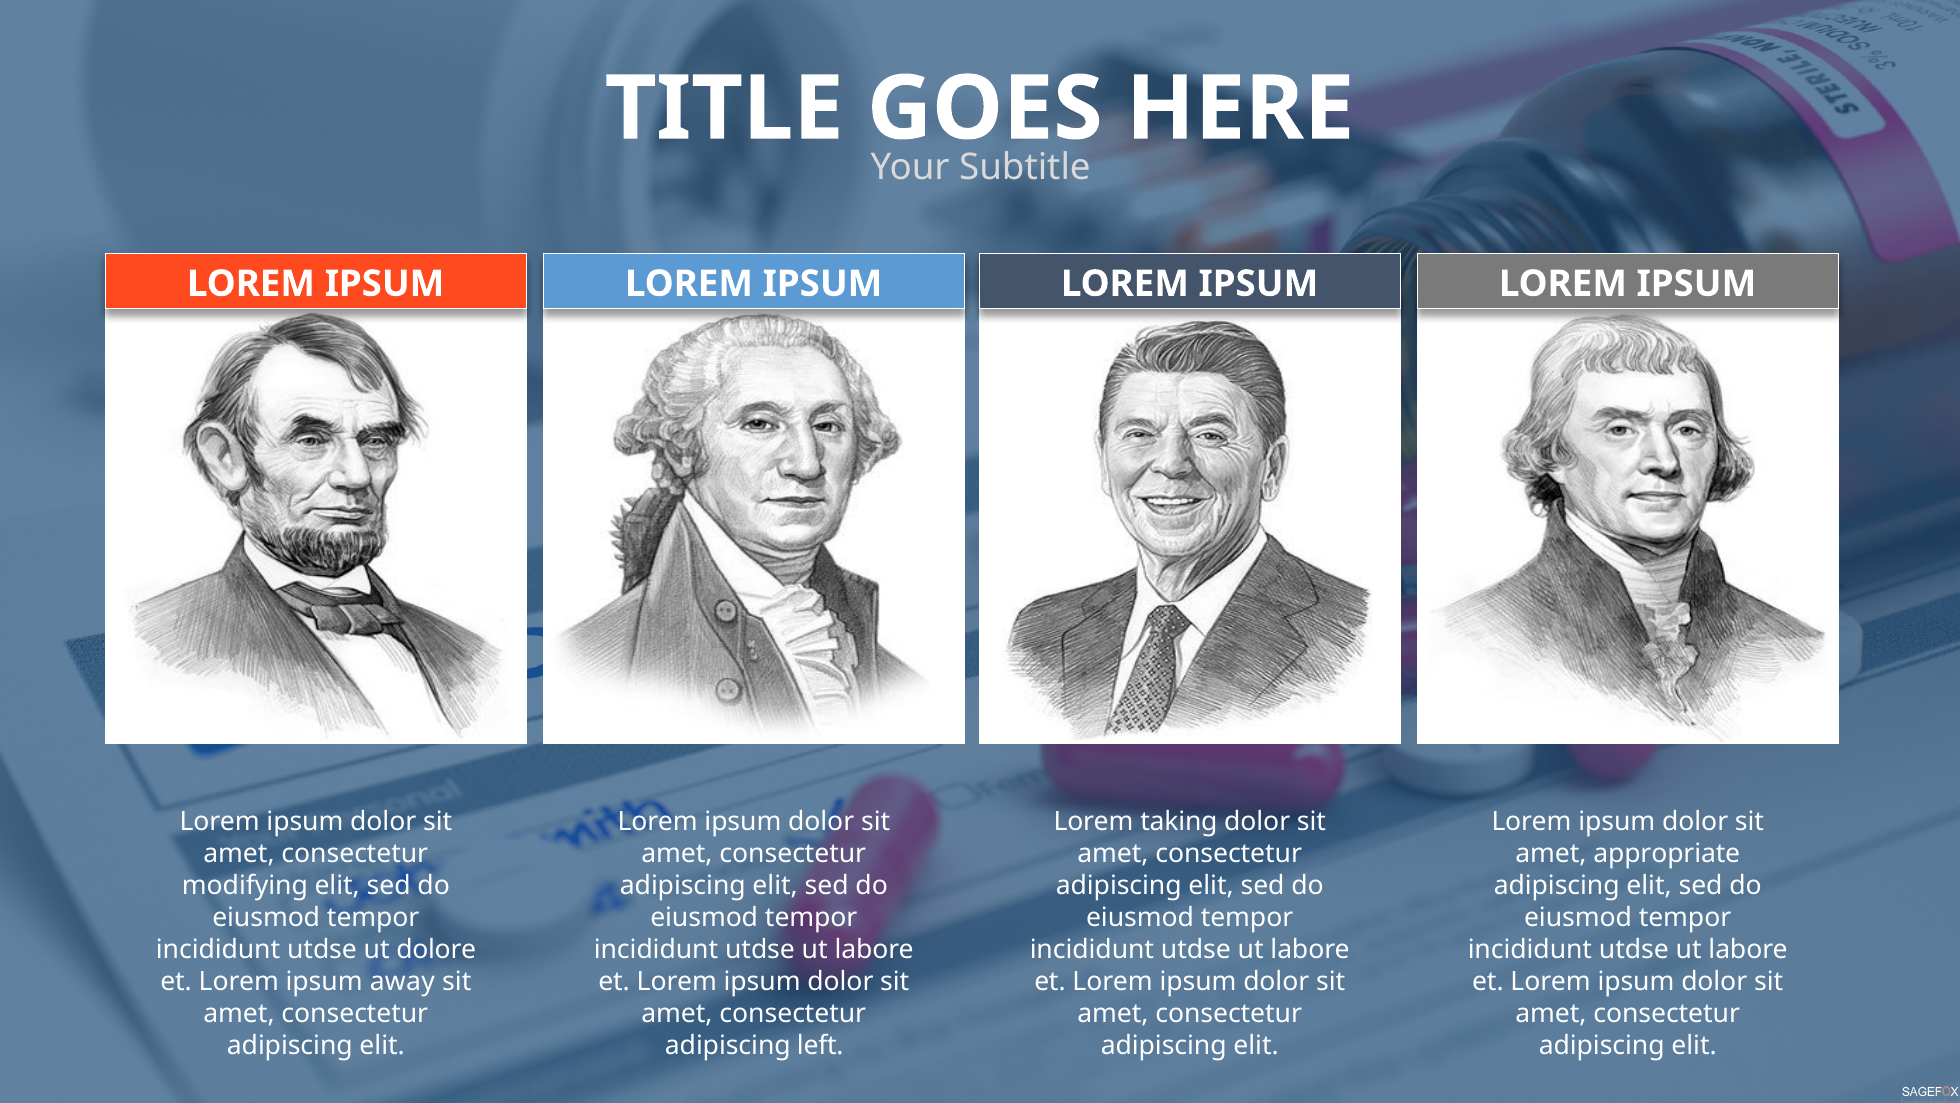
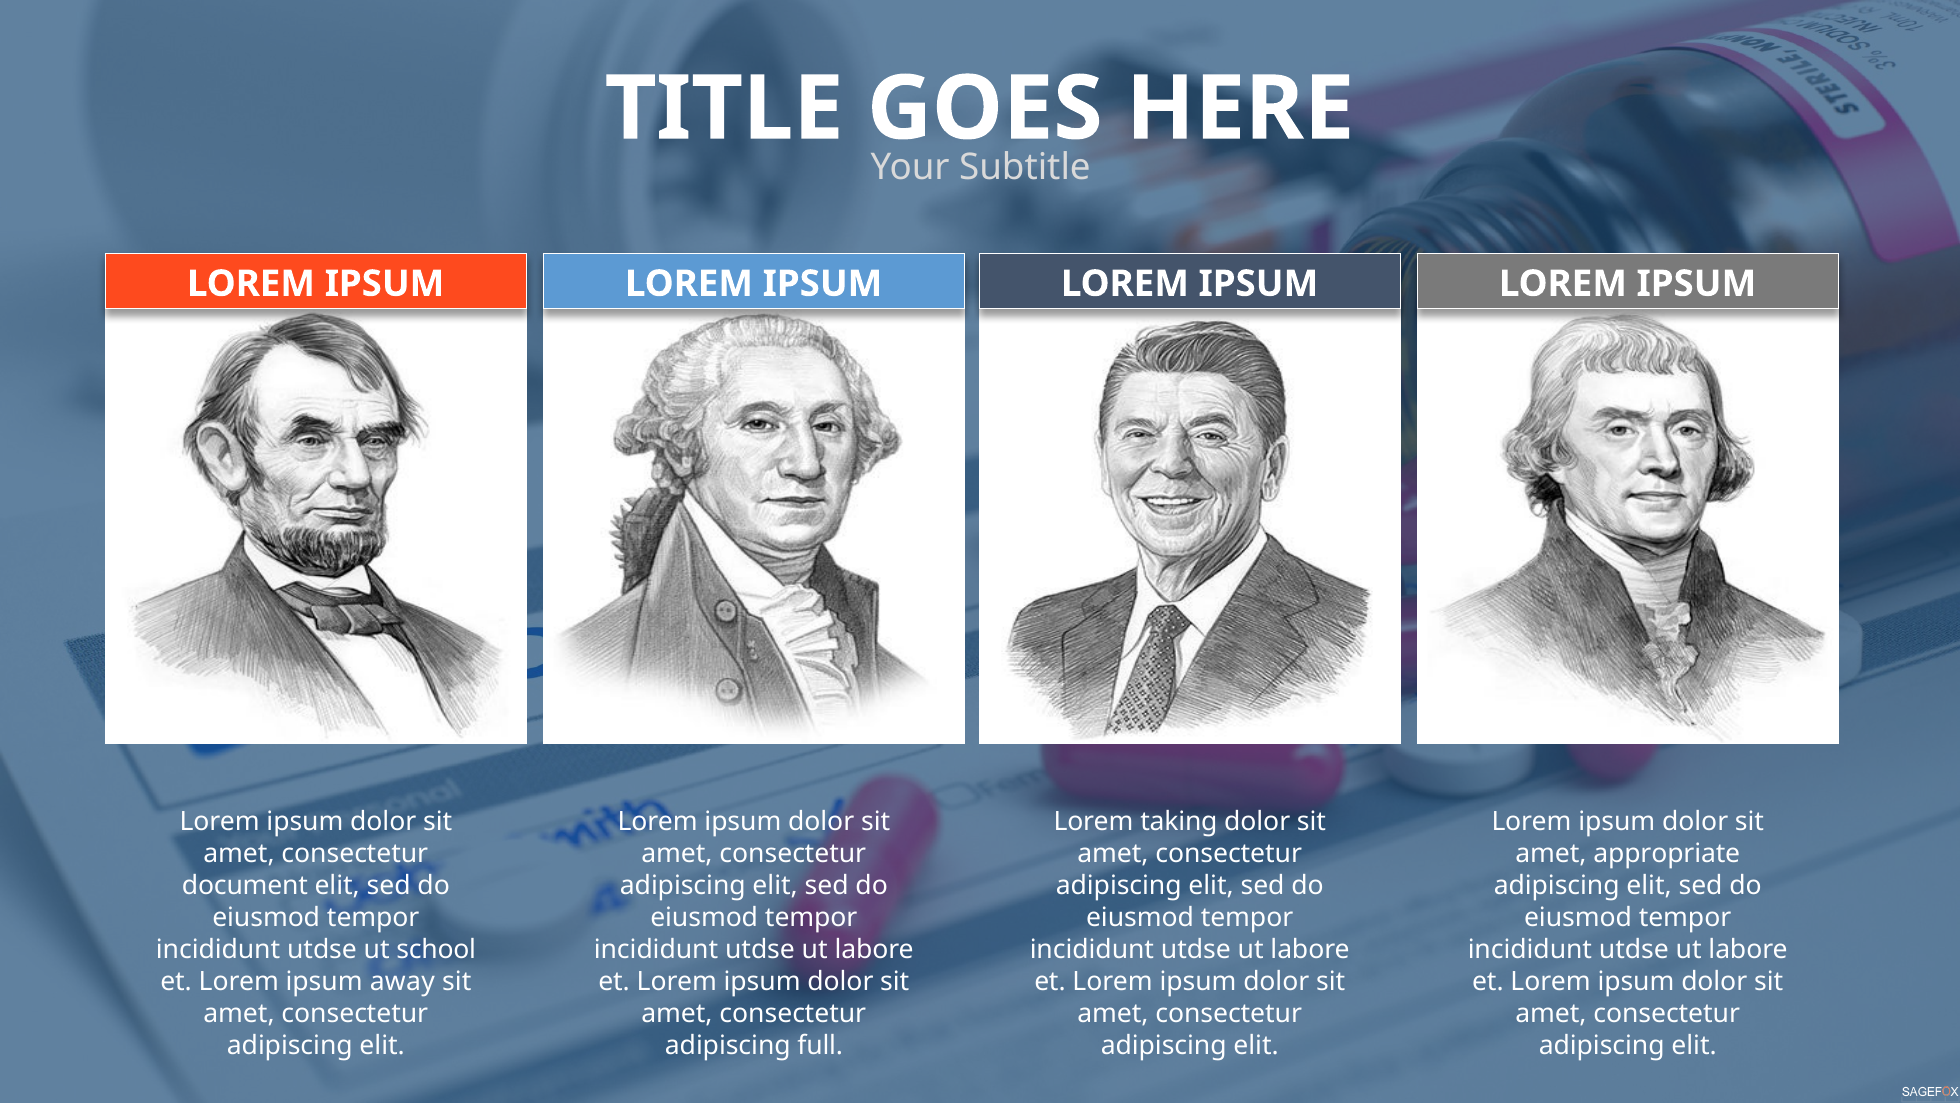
modifying: modifying -> document
dolore: dolore -> school
left: left -> full
